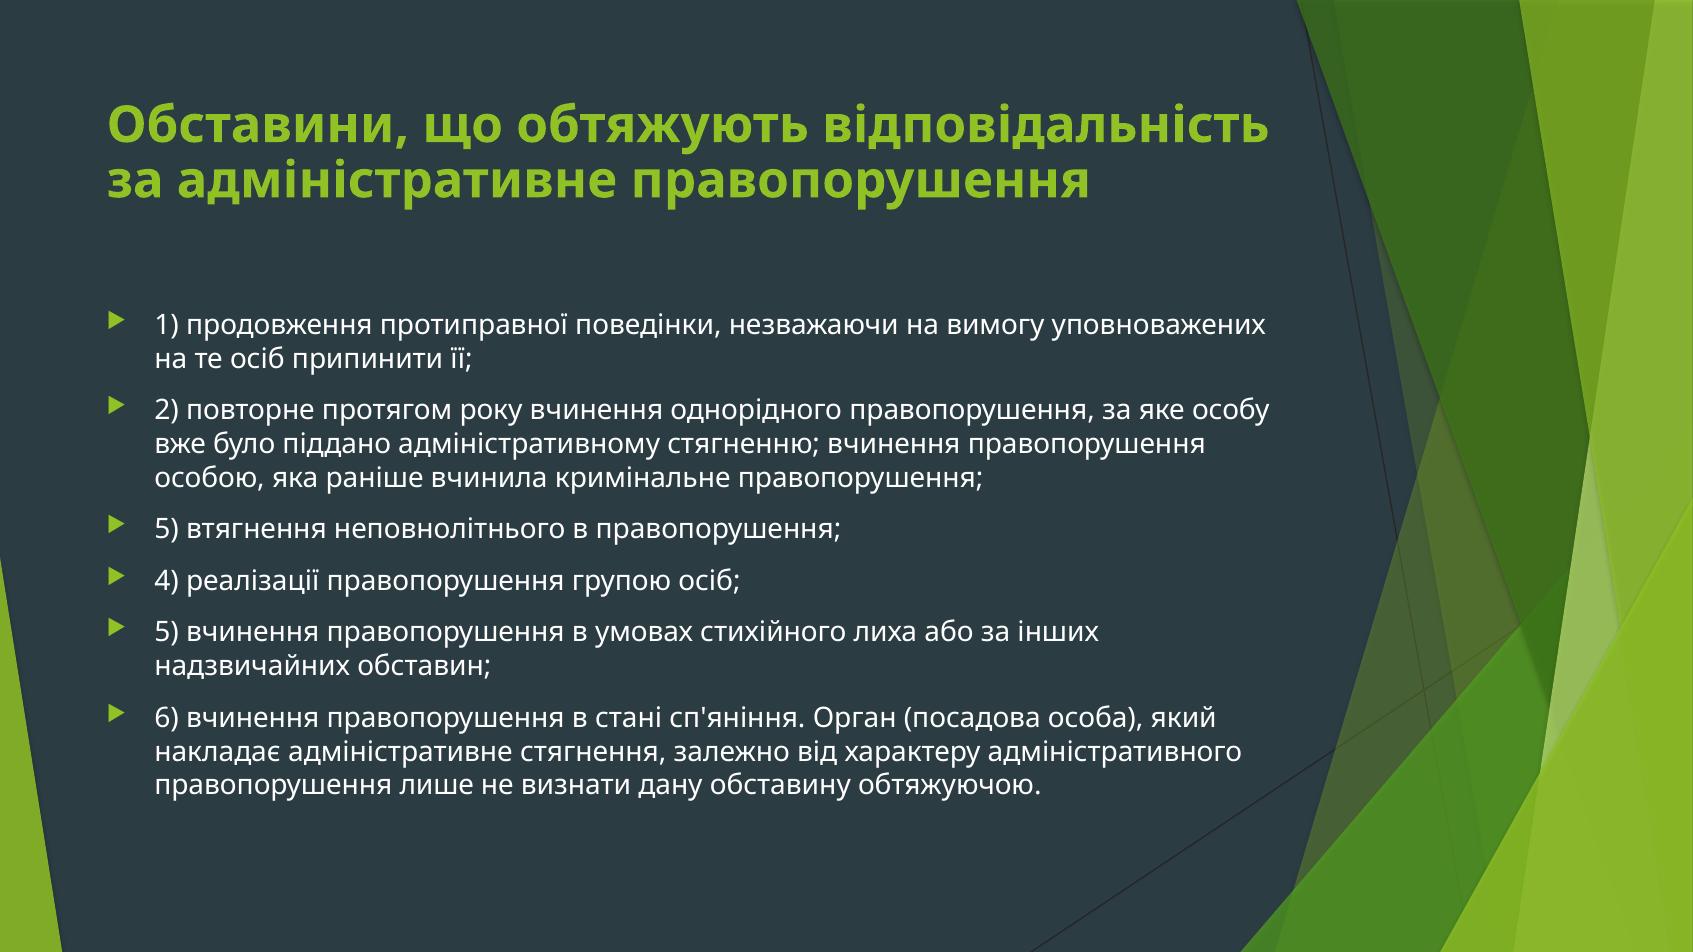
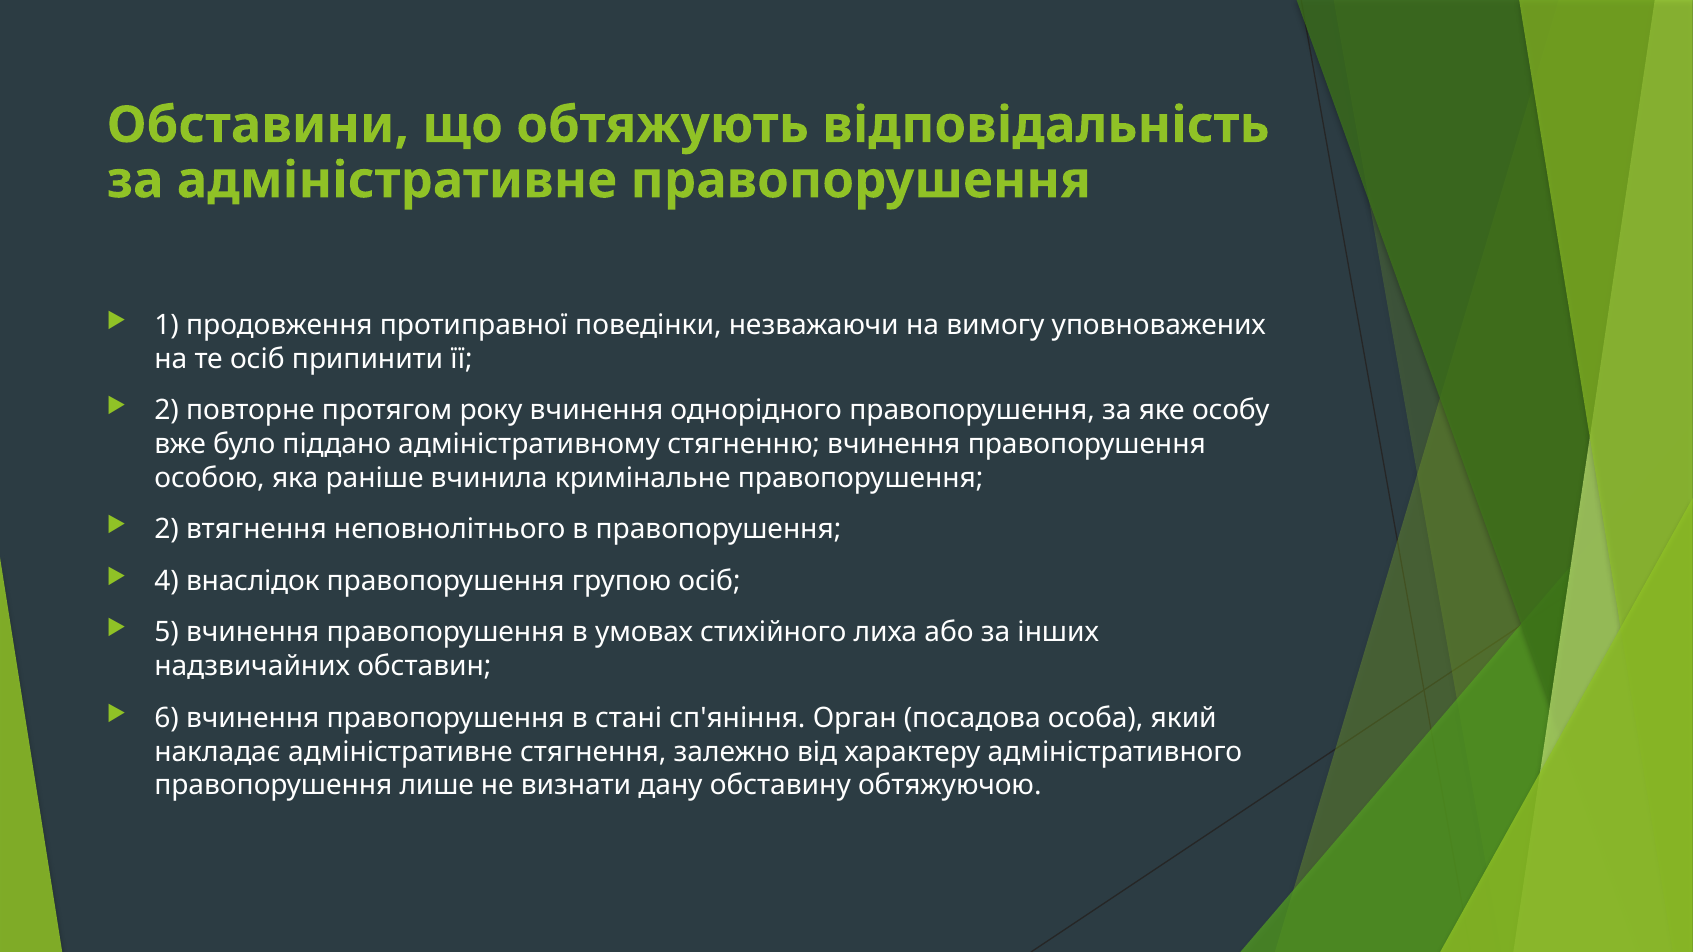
5 at (167, 530): 5 -> 2
реалізації: реалізації -> внаслідок
